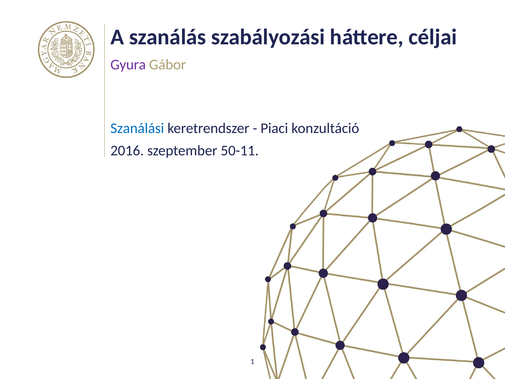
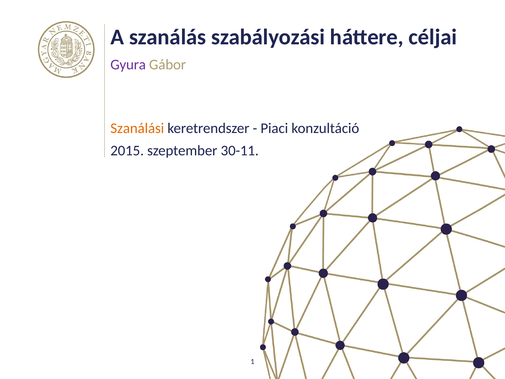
Szanálási colour: blue -> orange
2016: 2016 -> 2015
50-11: 50-11 -> 30-11
